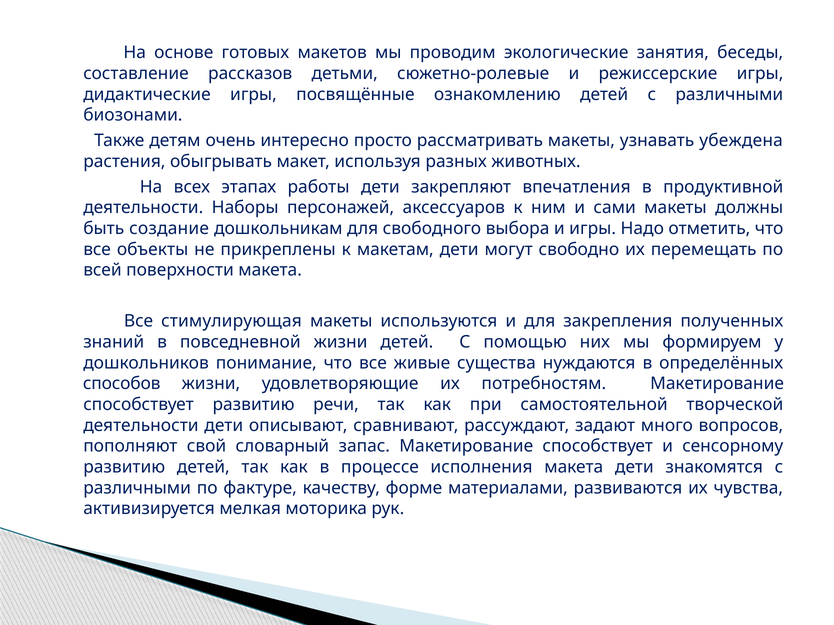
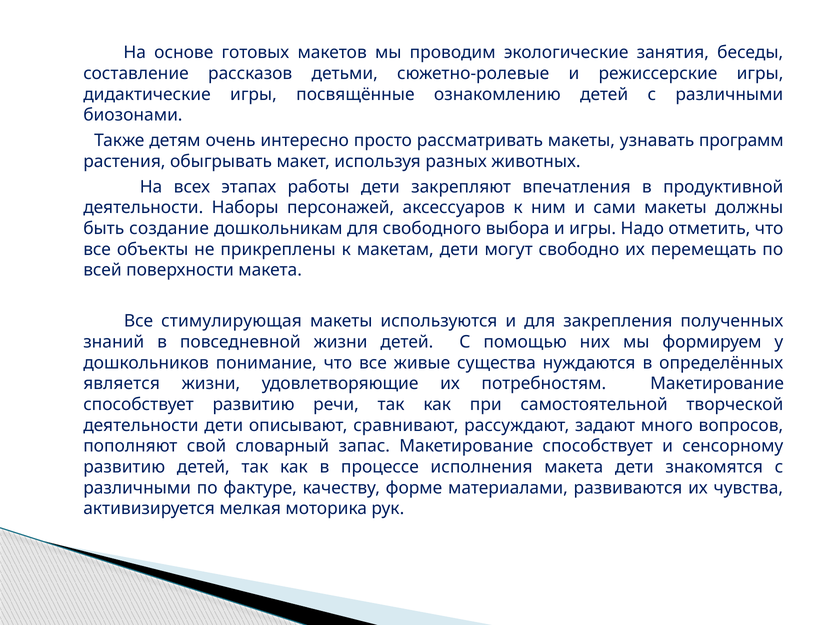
убеждена: убеждена -> программ
способов: способов -> является
